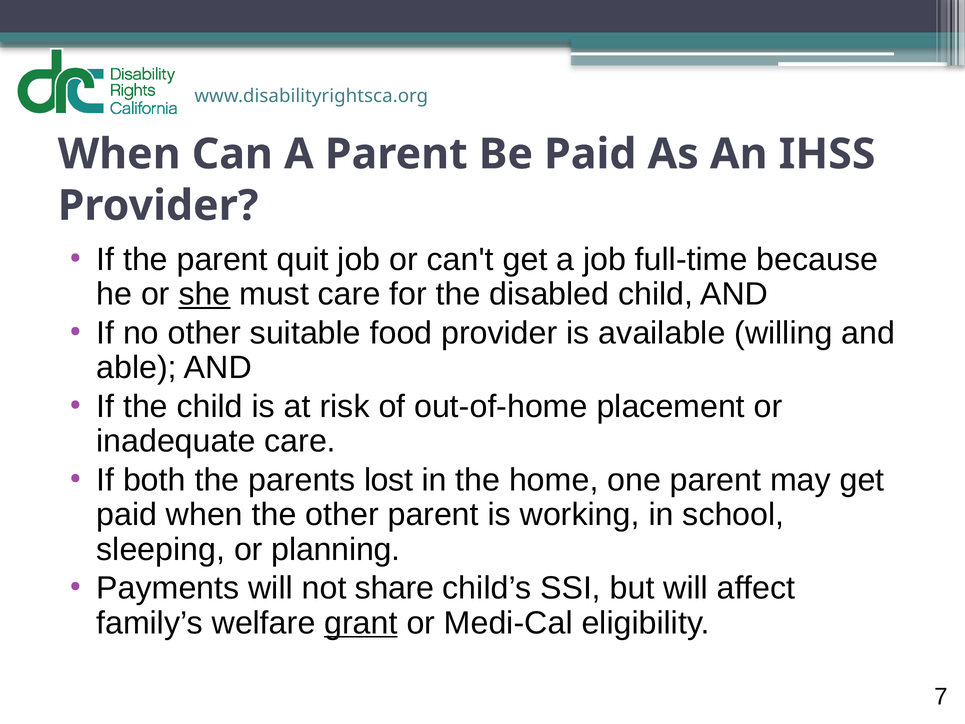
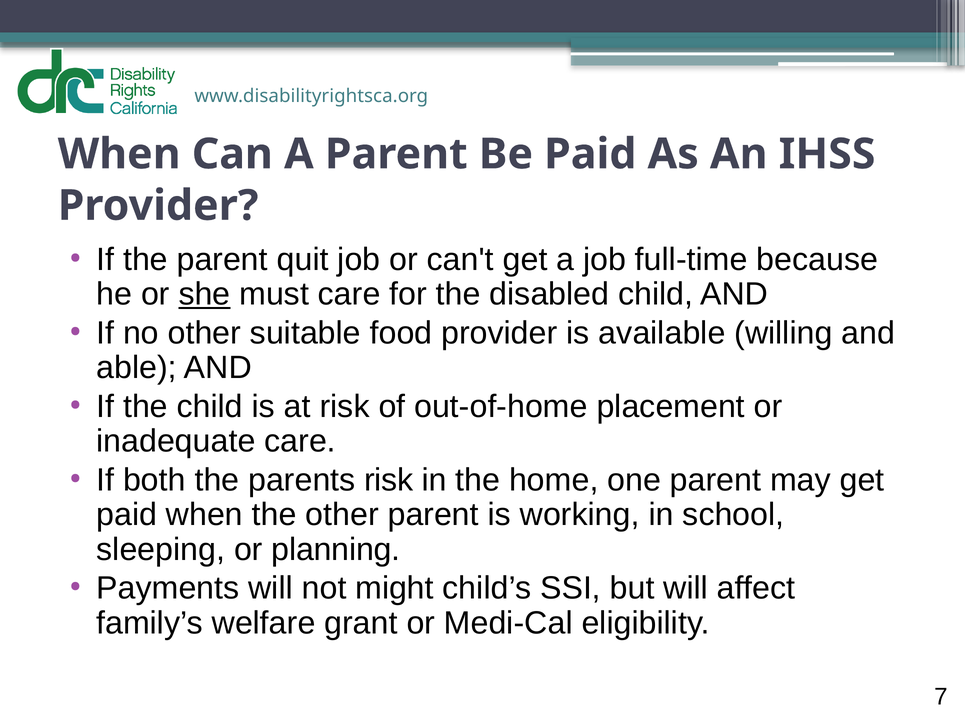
parents lost: lost -> risk
share: share -> might
grant underline: present -> none
